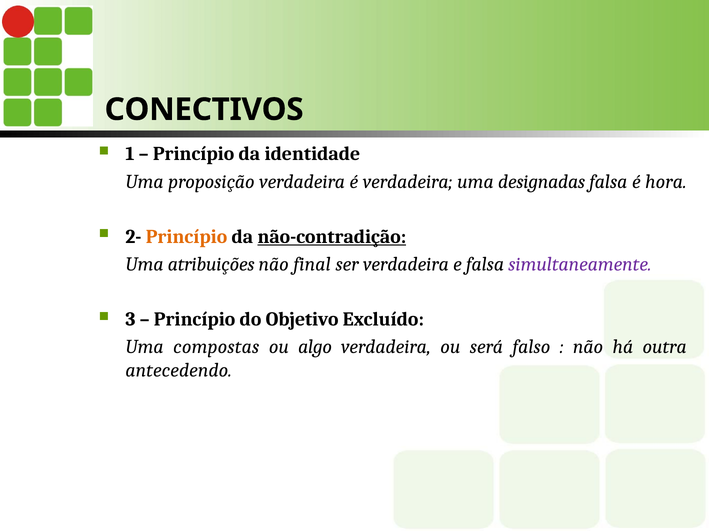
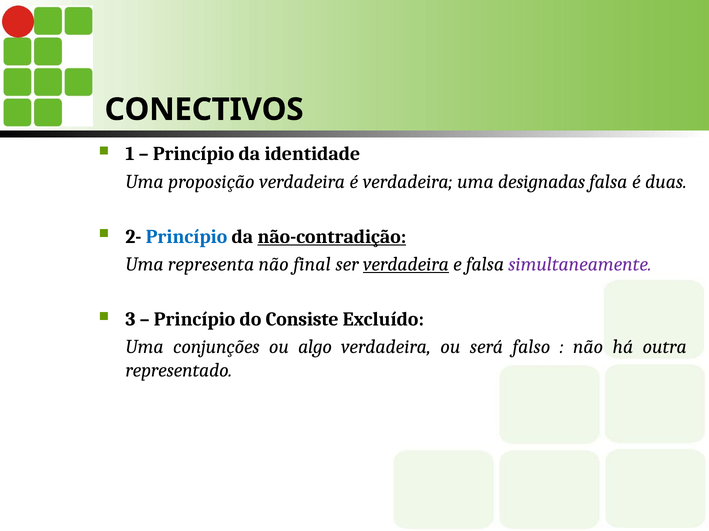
hora: hora -> duas
Princípio at (187, 237) colour: orange -> blue
atribuições: atribuições -> representa
verdadeira at (406, 265) underline: none -> present
Objetivo: Objetivo -> Consiste
compostas: compostas -> conjunções
antecedendo: antecedendo -> representado
